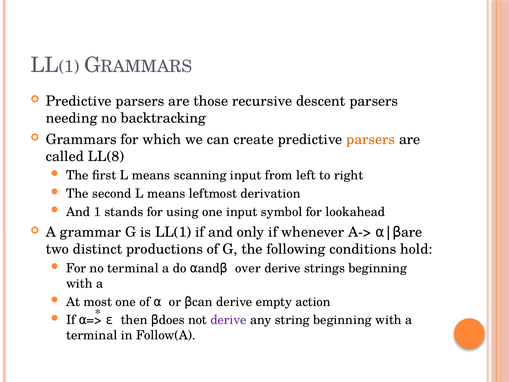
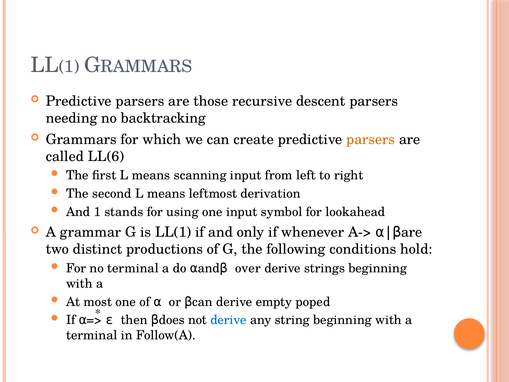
LL(8: LL(8 -> LL(6
action: action -> poped
derive at (229, 320) colour: purple -> blue
